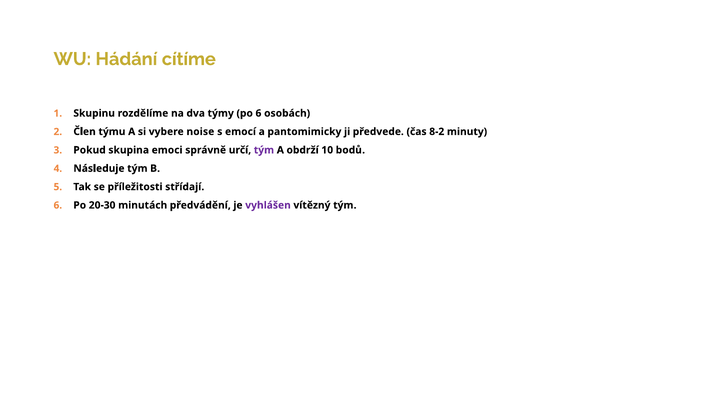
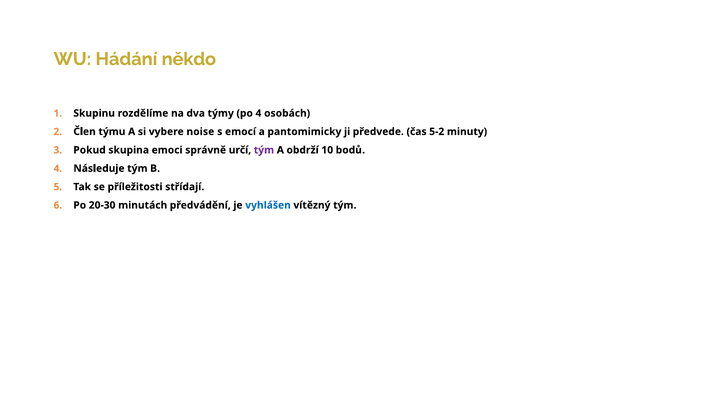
cítíme: cítíme -> někdo
po 6: 6 -> 4
8-2: 8-2 -> 5-2
vyhlášen colour: purple -> blue
